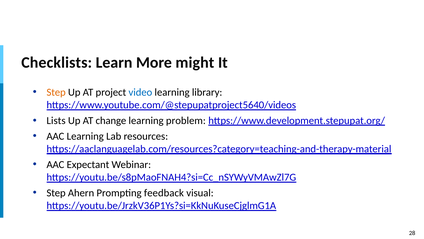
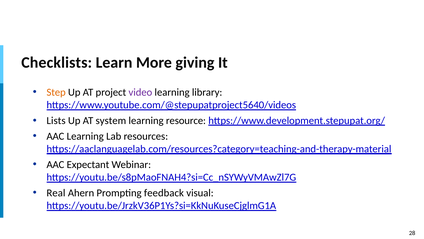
might: might -> giving
video colour: blue -> purple
change: change -> system
problem: problem -> resource
Step at (56, 193): Step -> Real
